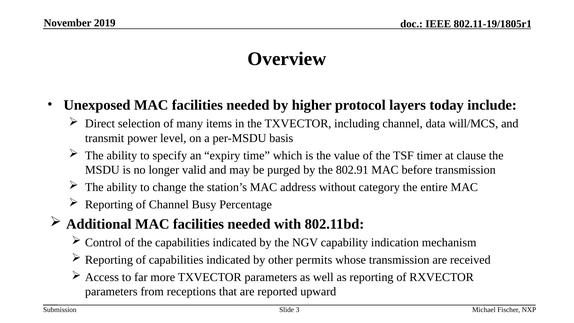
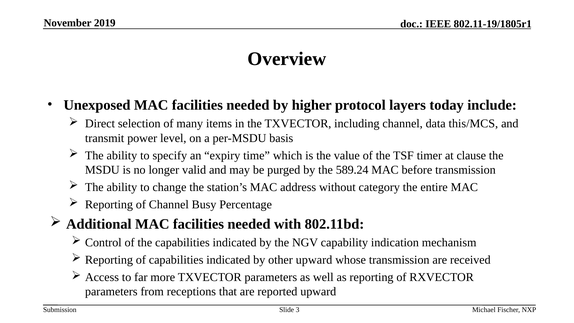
will/MCS: will/MCS -> this/MCS
802.91: 802.91 -> 589.24
other permits: permits -> upward
